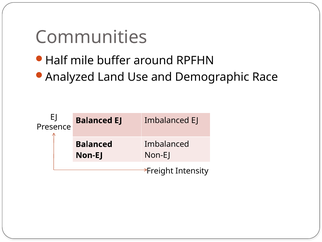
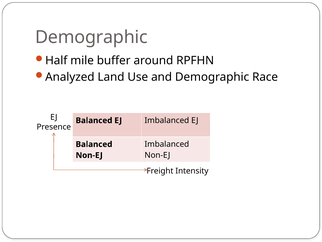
Communities at (91, 37): Communities -> Demographic
